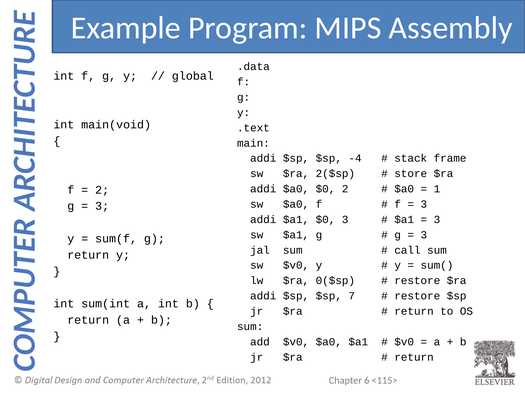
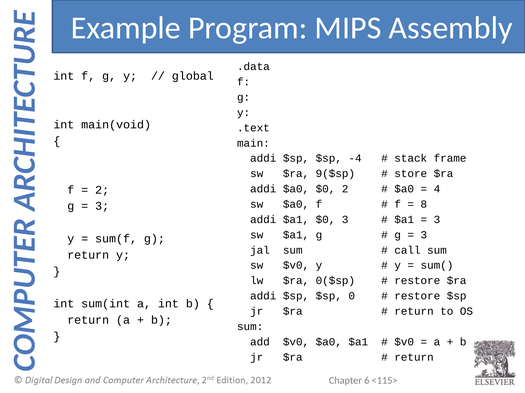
2($sp: 2($sp -> 9($sp
1: 1 -> 4
3 at (424, 205): 3 -> 8
7: 7 -> 0
